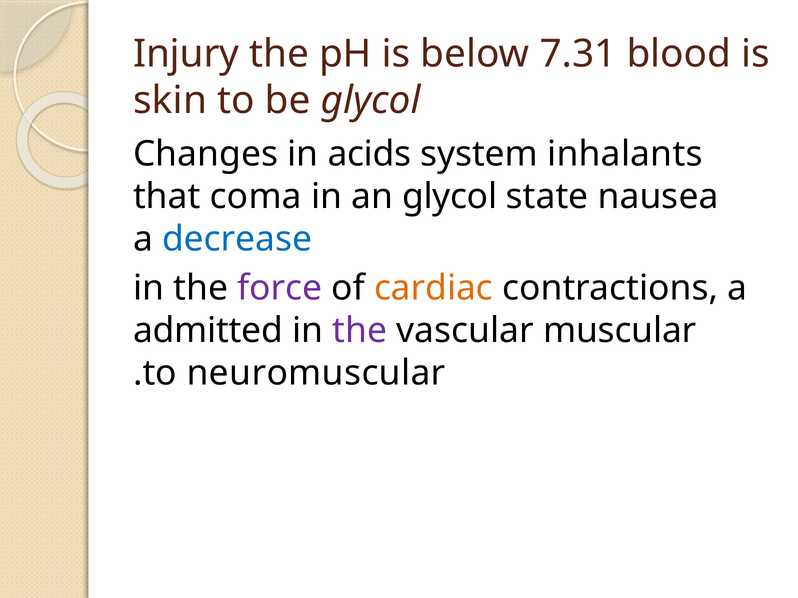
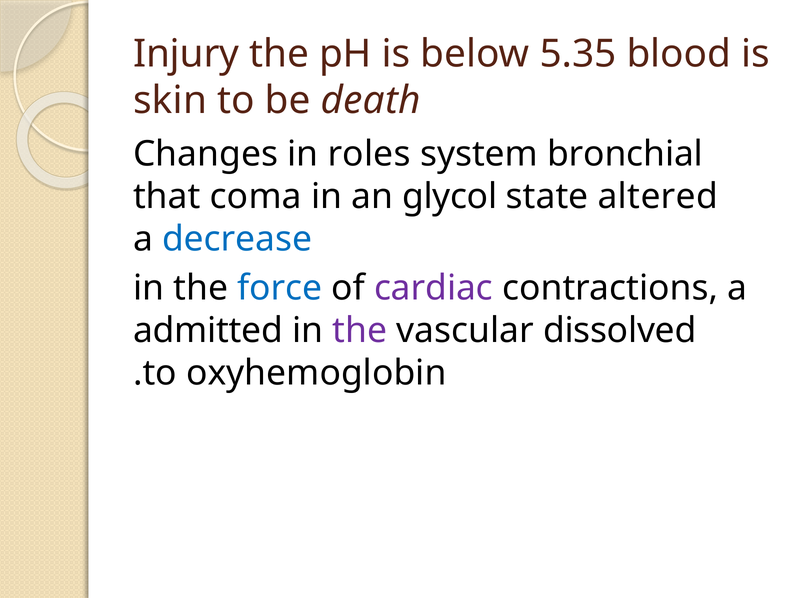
7.31: 7.31 -> 5.35
be glycol: glycol -> death
acids: acids -> roles
inhalants: inhalants -> bronchial
nausea: nausea -> altered
force colour: purple -> blue
cardiac colour: orange -> purple
muscular: muscular -> dissolved
neuromuscular: neuromuscular -> oxyhemoglobin
